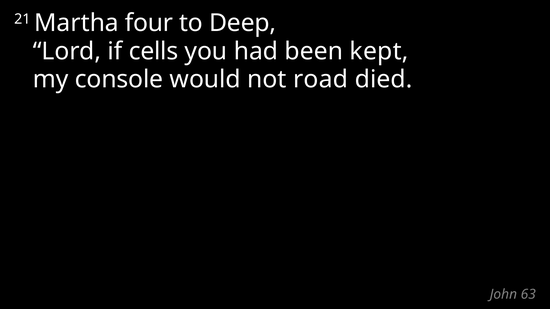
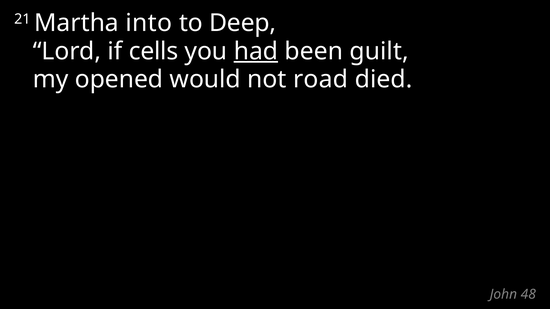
four: four -> into
had underline: none -> present
kept: kept -> guilt
console: console -> opened
63: 63 -> 48
